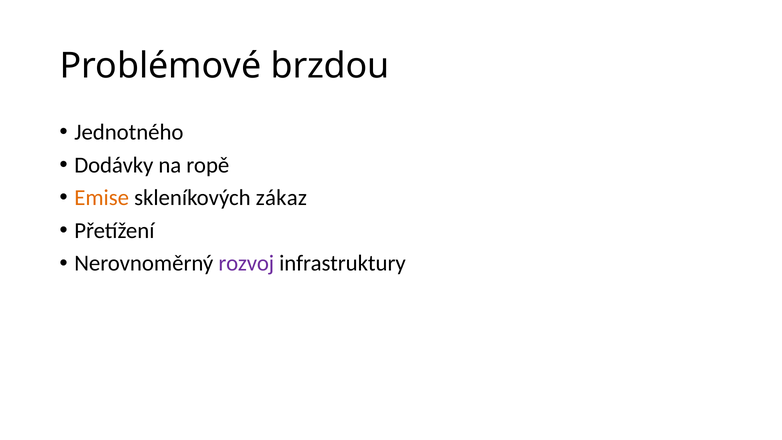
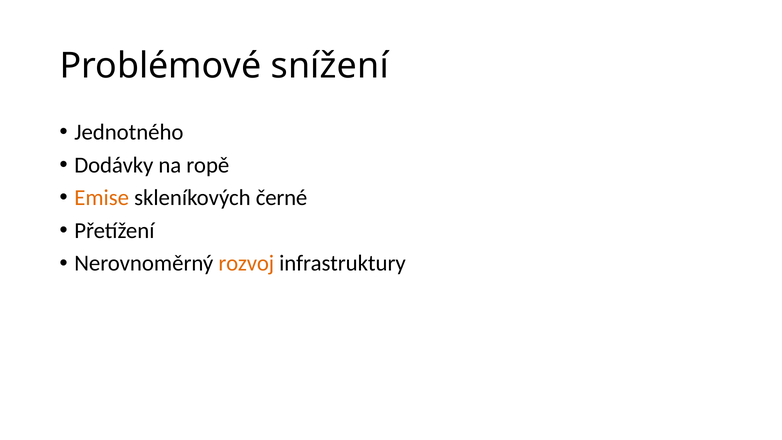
brzdou: brzdou -> snížení
zákaz: zákaz -> černé
rozvoj colour: purple -> orange
